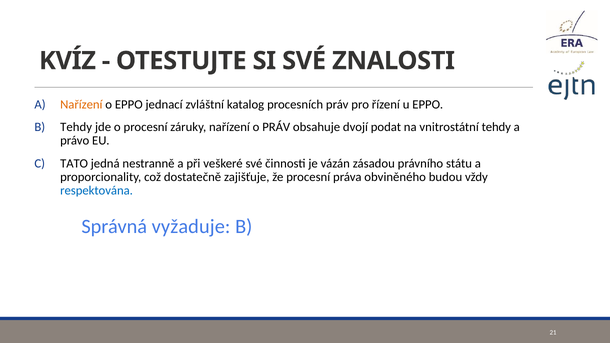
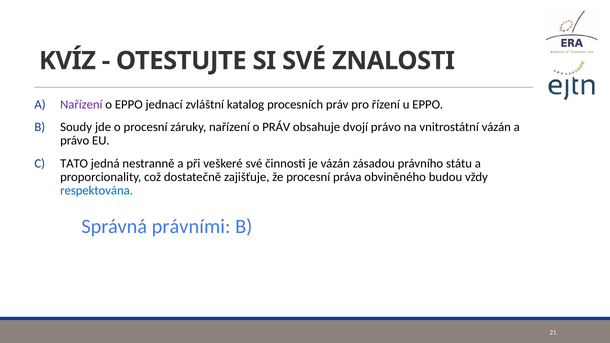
Nařízení at (81, 104) colour: orange -> purple
B Tehdy: Tehdy -> Soudy
dvojí podat: podat -> právo
vnitrostátní tehdy: tehdy -> vázán
vyžaduje: vyžaduje -> právními
